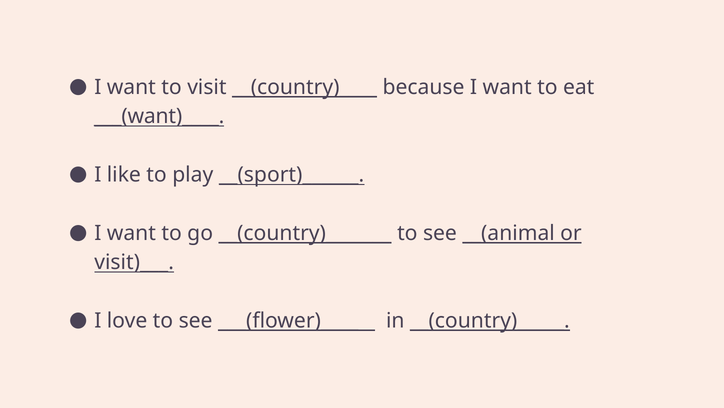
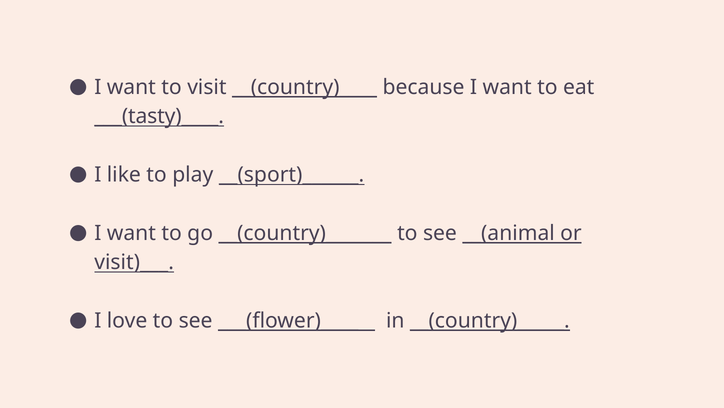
___(want)____: ___(want)____ -> ___(tasty)____
